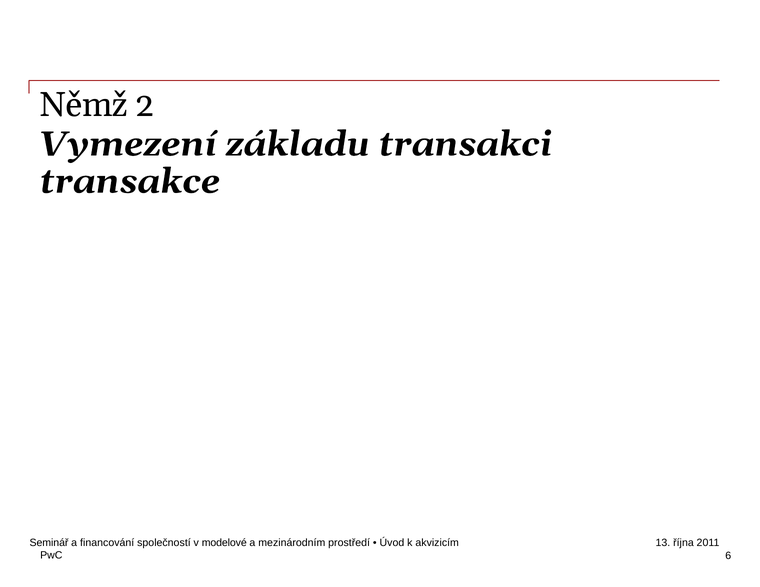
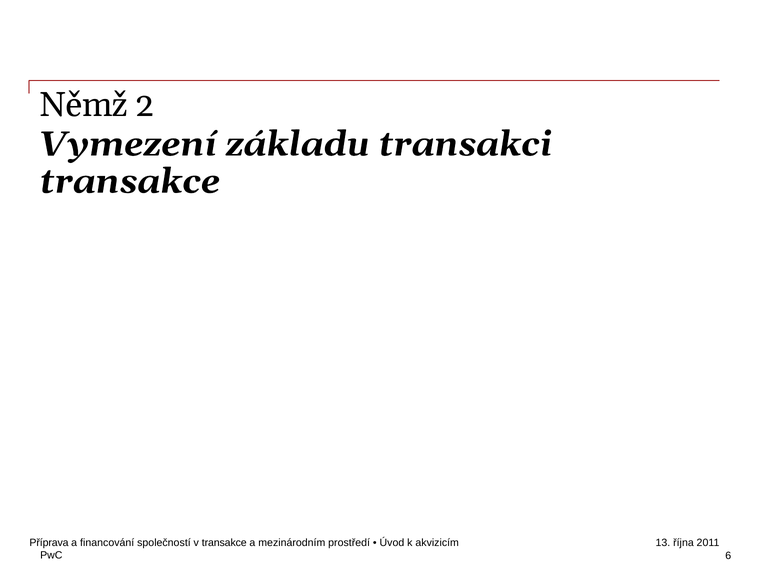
Seminář: Seminář -> Příprava
v modelové: modelové -> transakce
